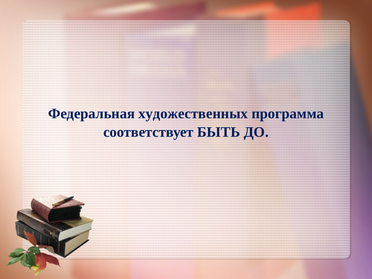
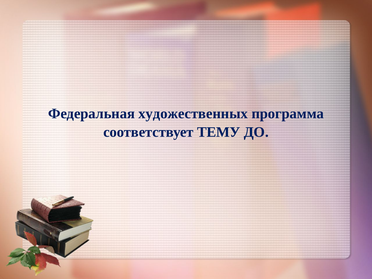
БЫТЬ: БЫТЬ -> ТЕМУ
